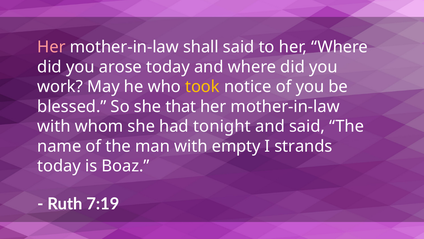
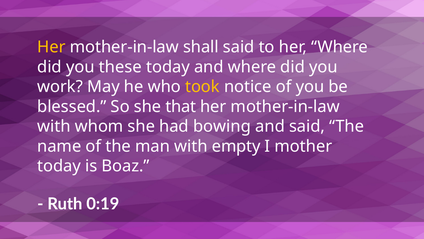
Her at (51, 47) colour: pink -> yellow
arose: arose -> these
tonight: tonight -> bowing
strands: strands -> mother
7:19: 7:19 -> 0:19
